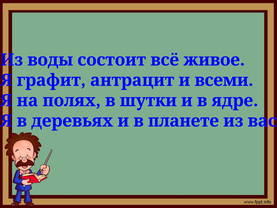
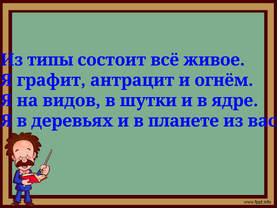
воды: воды -> типы
всеми: всеми -> огнём
полях: полях -> видов
